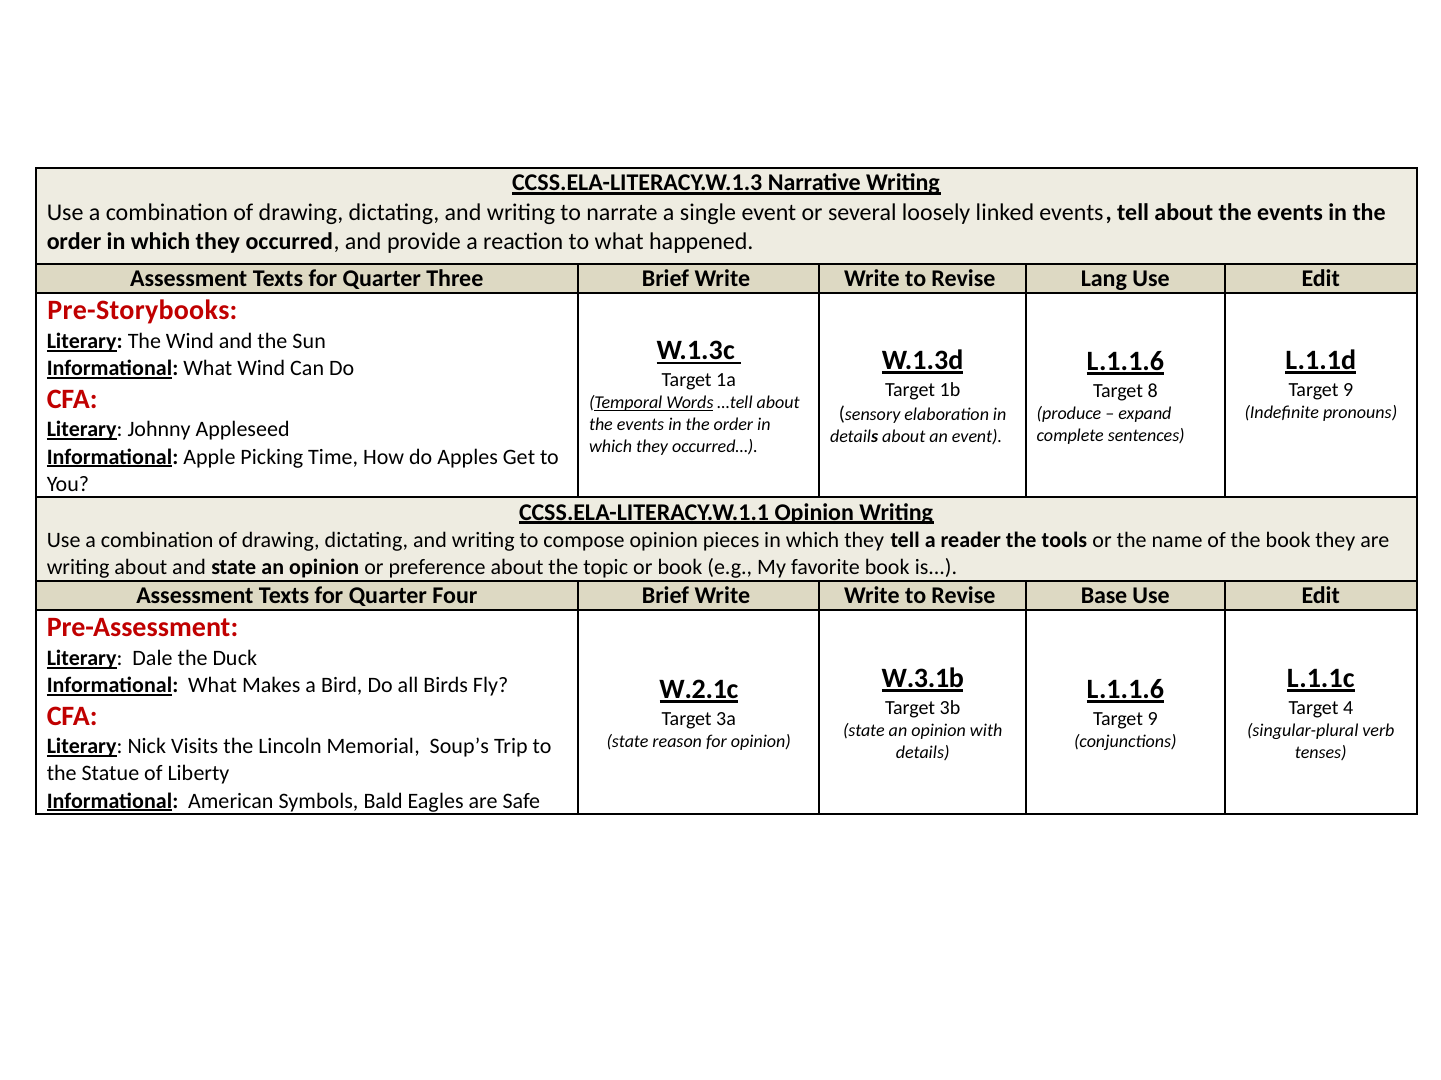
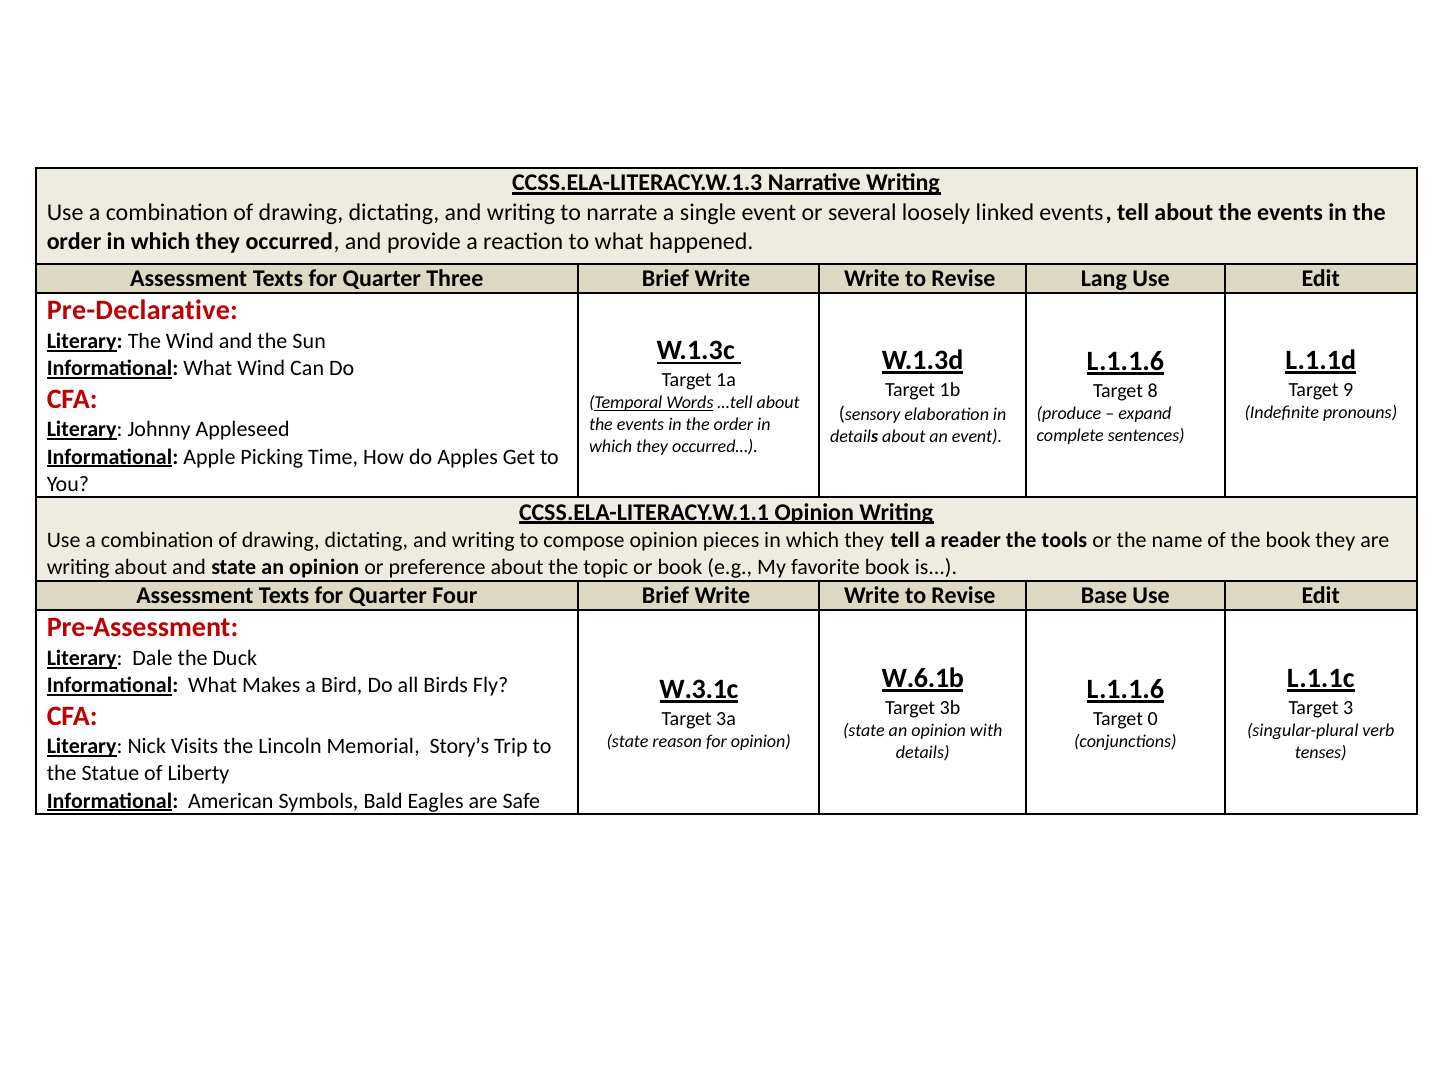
Pre-Storybooks: Pre-Storybooks -> Pre-Declarative
W.3.1b: W.3.1b -> W.6.1b
W.2.1c: W.2.1c -> W.3.1c
4: 4 -> 3
9 at (1153, 719): 9 -> 0
Soup’s: Soup’s -> Story’s
